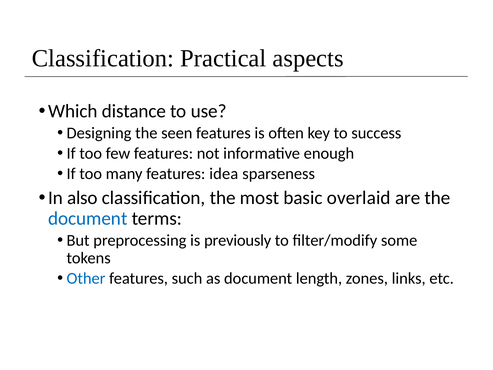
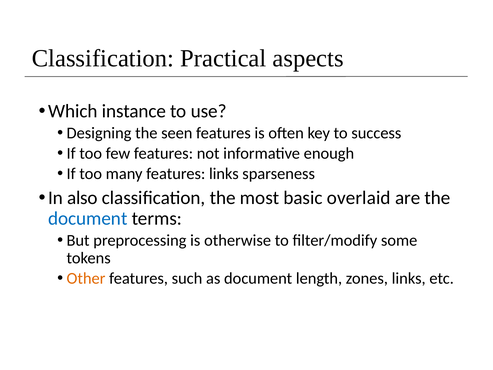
distance: distance -> instance
features idea: idea -> links
previously: previously -> otherwise
Other colour: blue -> orange
